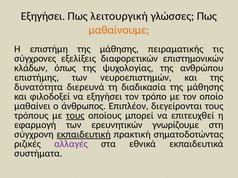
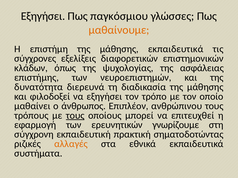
λειτουργική: λειτουργική -> παγκόσμιου
μάθησης πειραματικής: πειραματικής -> εκπαιδευτικά
ανθρώπου: ανθρώπου -> ασφάλειας
διεγείρονται: διεγείρονται -> ανθρώπινου
εκπαιδευτική underline: present -> none
αλλαγές colour: purple -> orange
